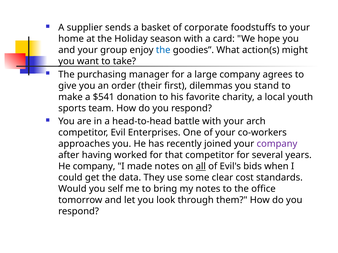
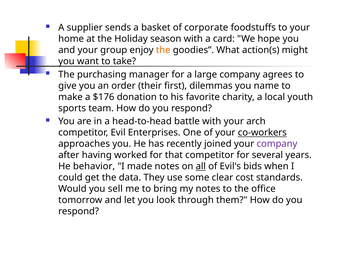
the at (163, 50) colour: blue -> orange
stand: stand -> name
$541: $541 -> $176
co-workers underline: none -> present
He company: company -> behavior
self: self -> sell
